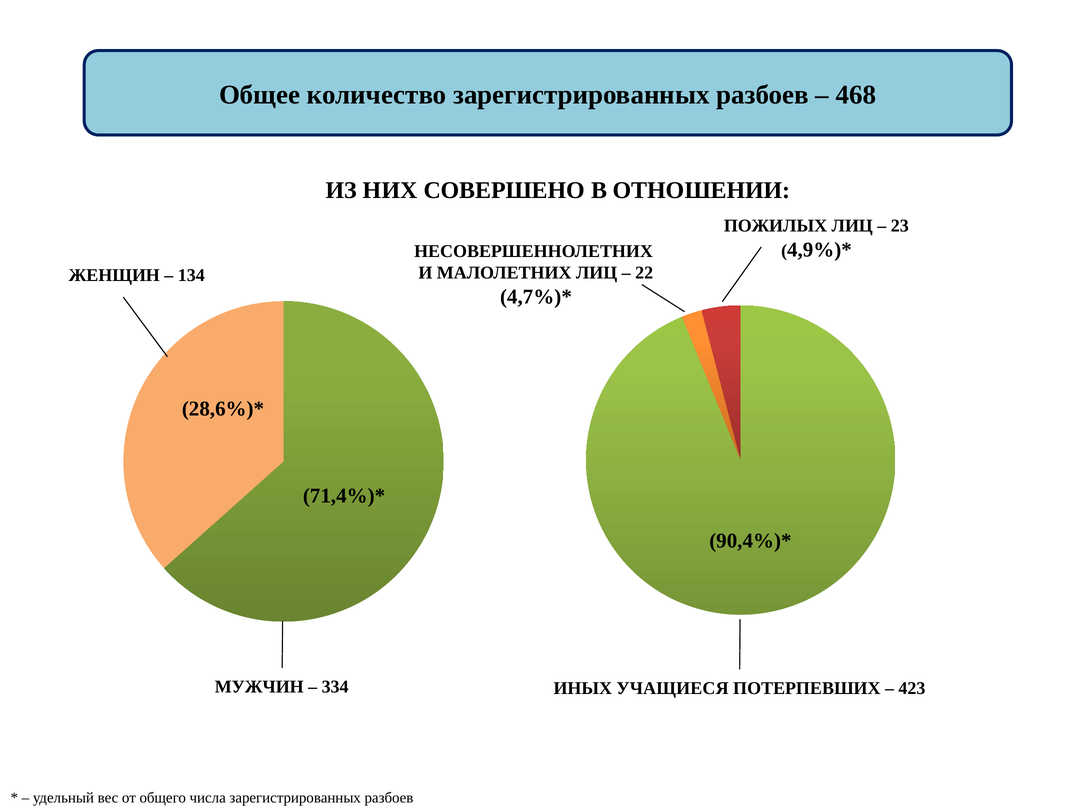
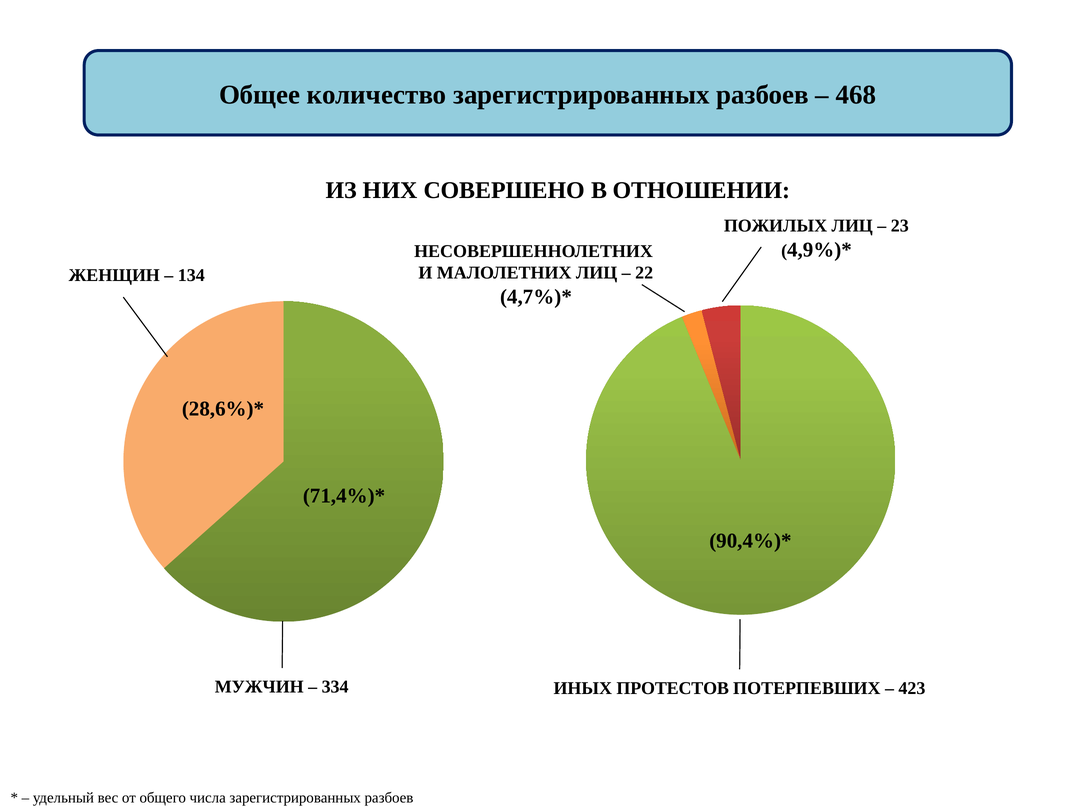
УЧАЩИЕСЯ: УЧАЩИЕСЯ -> ПРОТЕСТОВ
